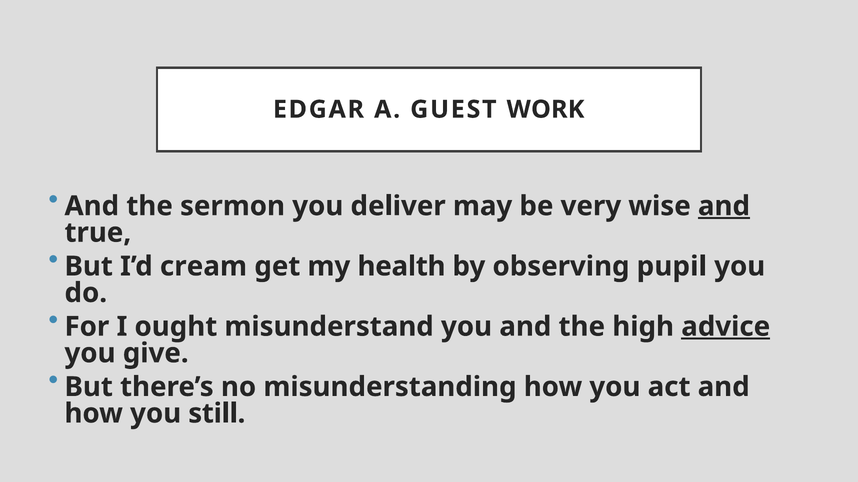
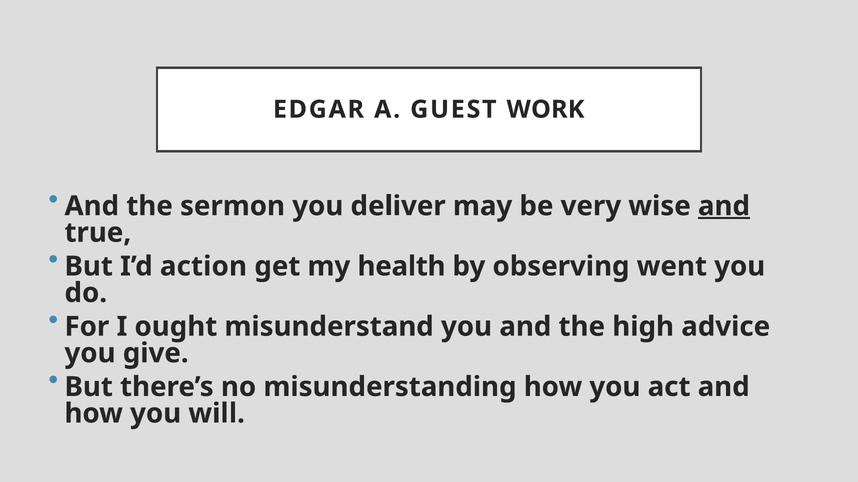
cream: cream -> action
pupil: pupil -> went
advice underline: present -> none
still: still -> will
